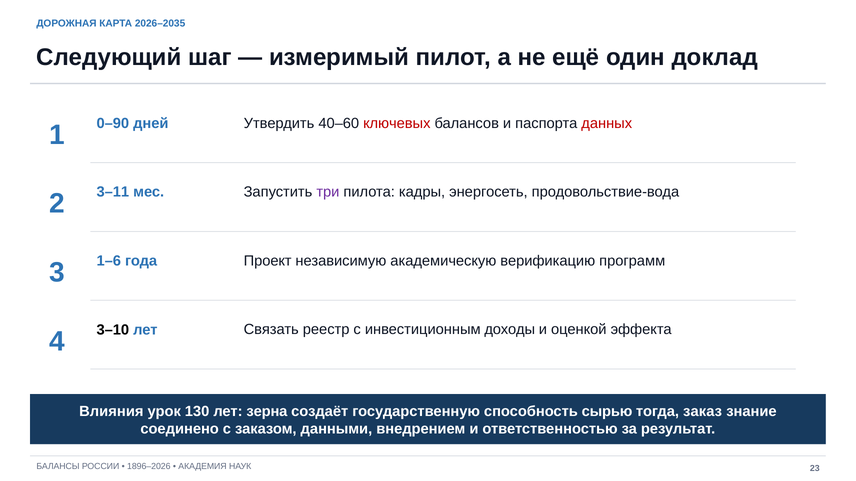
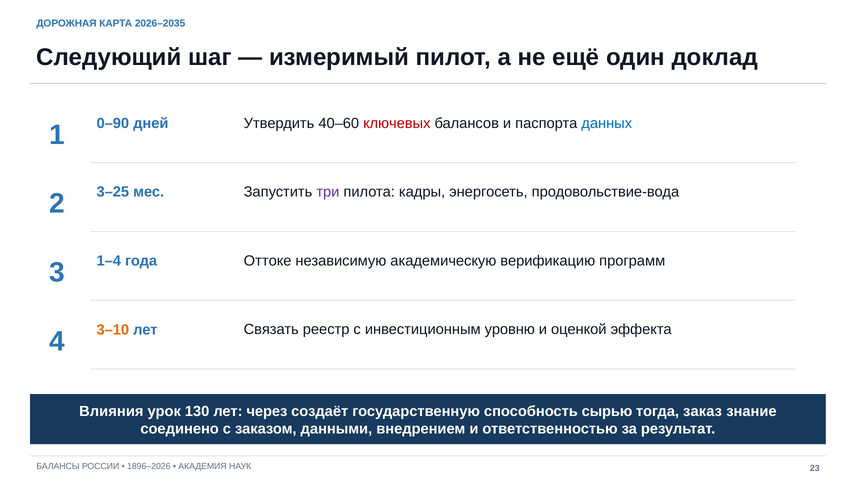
данных colour: red -> blue
3–11: 3–11 -> 3–25
1–6: 1–6 -> 1–4
Проект: Проект -> Оттоке
3–10 colour: black -> orange
доходы: доходы -> уровню
зерна: зерна -> через
